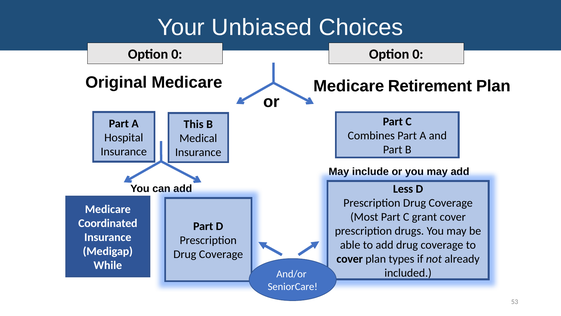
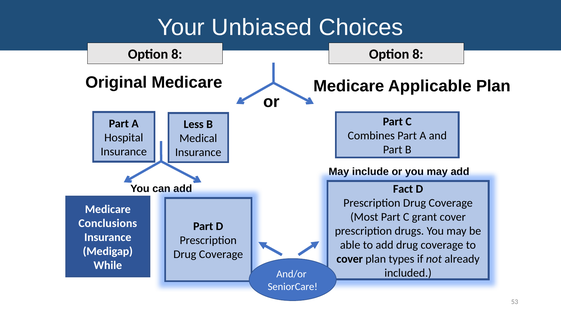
0 at (177, 54): 0 -> 8
0 at (418, 54): 0 -> 8
Retirement: Retirement -> Applicable
This: This -> Less
Less: Less -> Fact
Coordinated: Coordinated -> Conclusions
